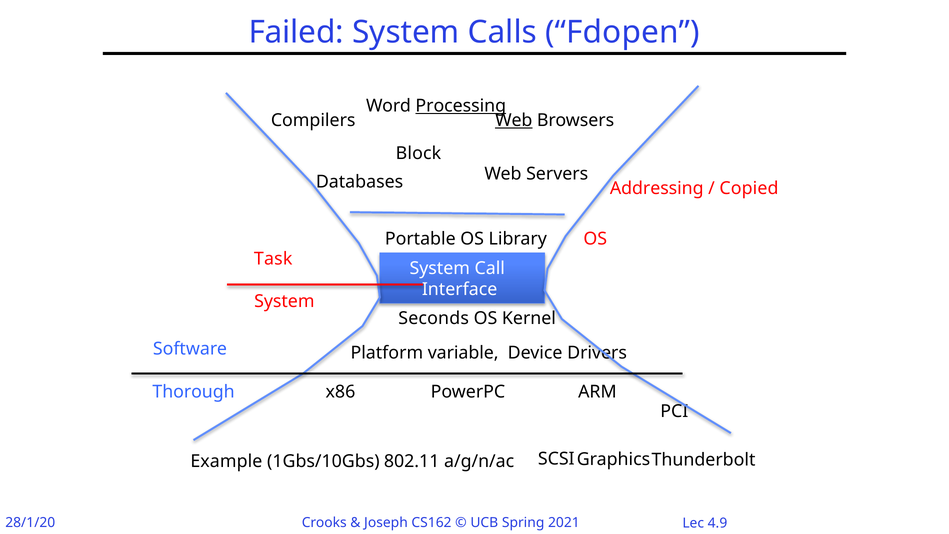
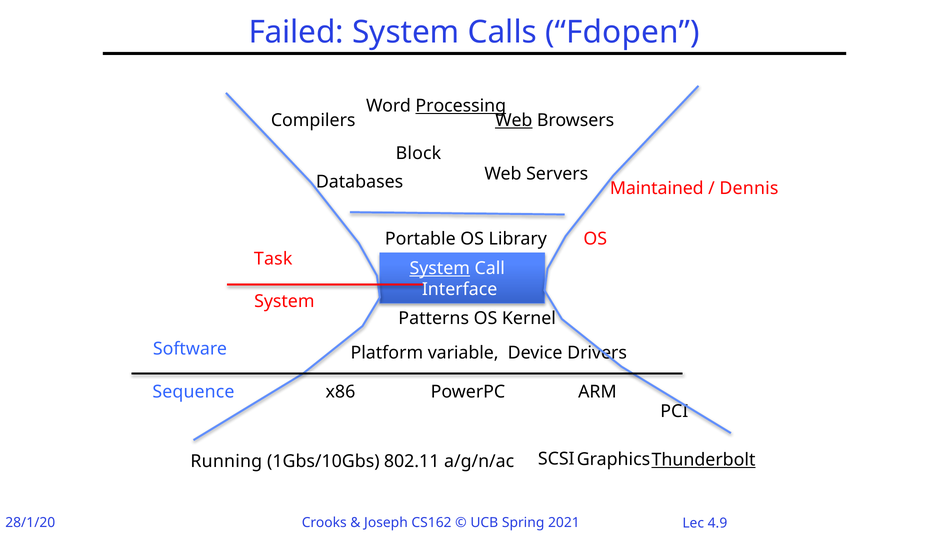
Addressing: Addressing -> Maintained
Copied: Copied -> Dennis
System at (440, 268) underline: none -> present
Seconds: Seconds -> Patterns
Thorough: Thorough -> Sequence
Example: Example -> Running
Thunderbolt underline: none -> present
